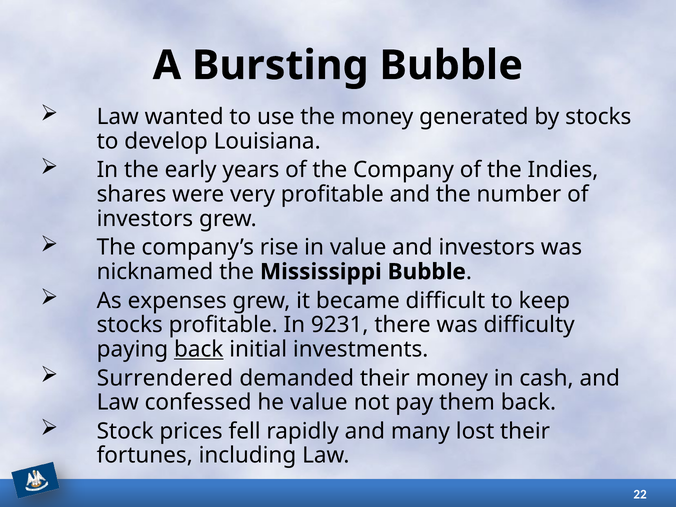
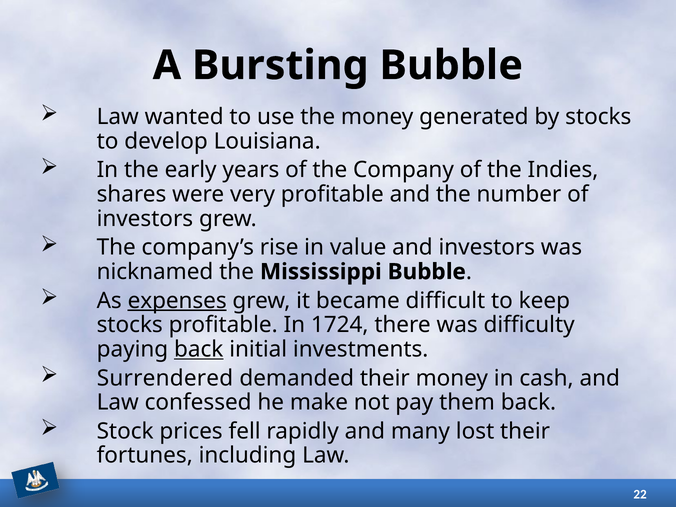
expenses underline: none -> present
9231: 9231 -> 1724
he value: value -> make
